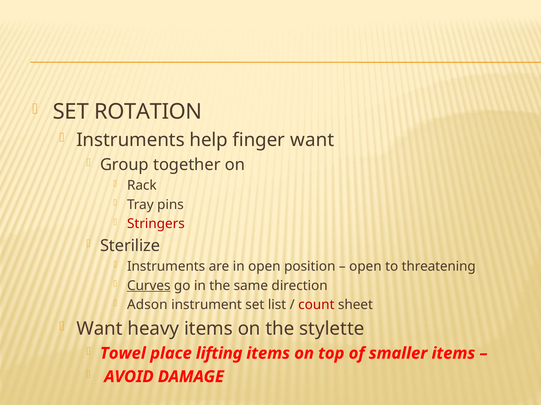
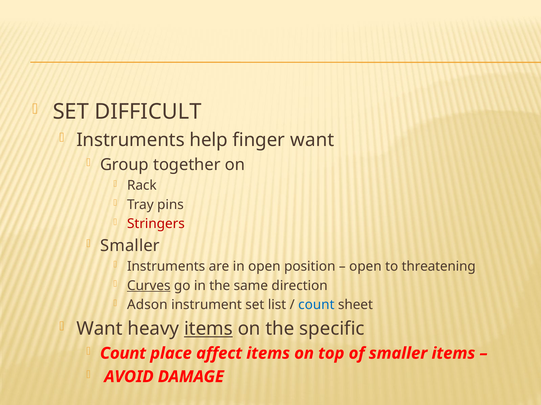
ROTATION: ROTATION -> DIFFICULT
Sterilize at (130, 246): Sterilize -> Smaller
count at (316, 305) colour: red -> blue
items at (208, 329) underline: none -> present
stylette: stylette -> specific
Towel at (123, 354): Towel -> Count
lifting: lifting -> affect
